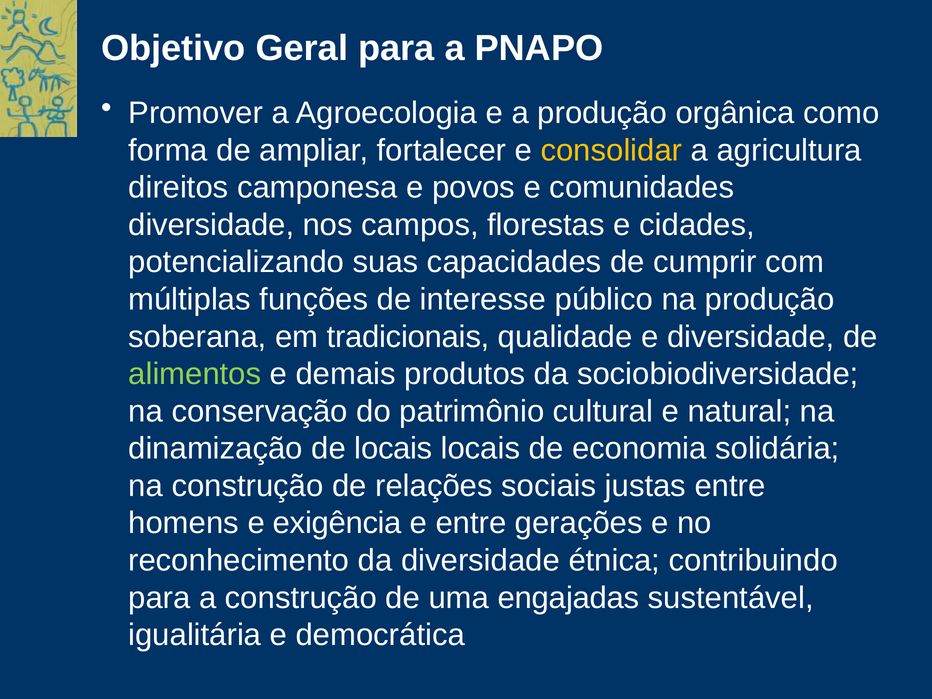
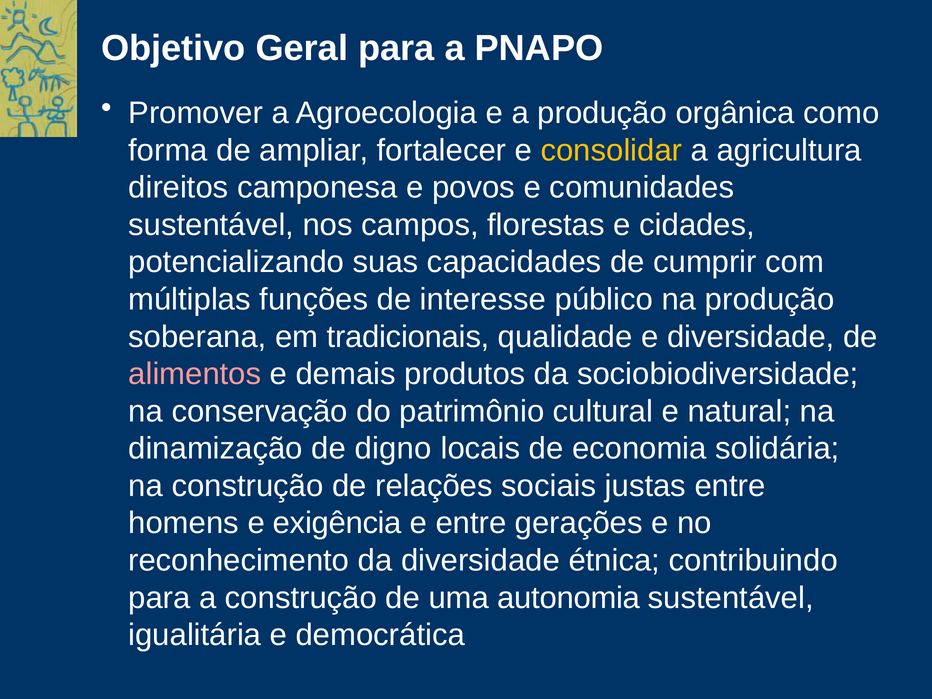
diversidade at (211, 225): diversidade -> sustentável
alimentos colour: light green -> pink
de locais: locais -> digno
engajadas: engajadas -> autonomia
